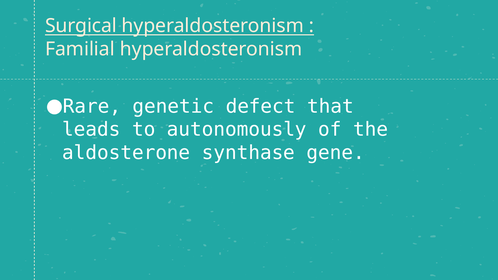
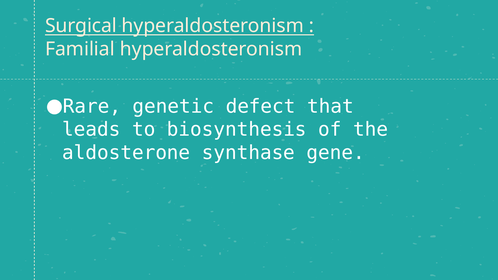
autonomously: autonomously -> biosynthesis
